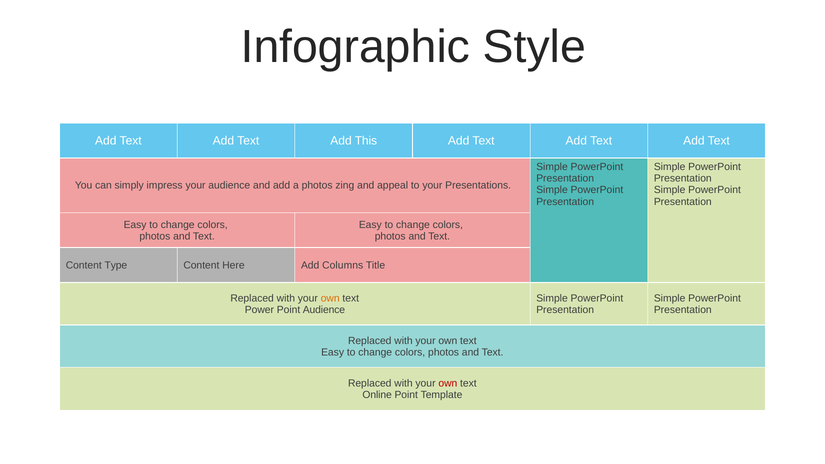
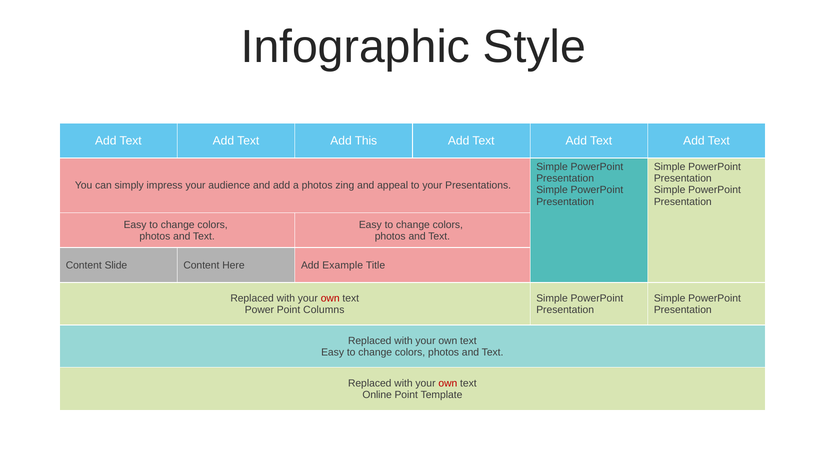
Type: Type -> Slide
Columns: Columns -> Example
own at (330, 298) colour: orange -> red
Point Audience: Audience -> Columns
